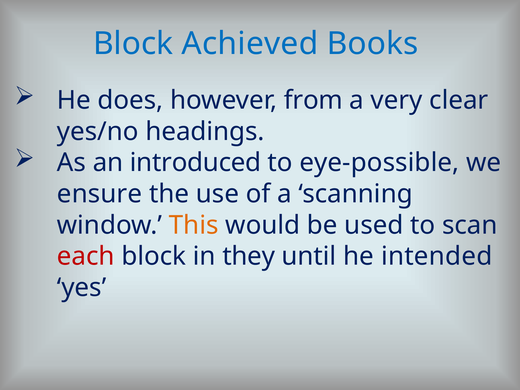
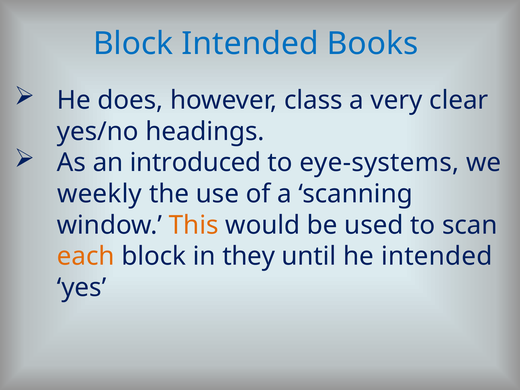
Block Achieved: Achieved -> Intended
from: from -> class
eye-possible: eye-possible -> eye-systems
ensure: ensure -> weekly
each colour: red -> orange
